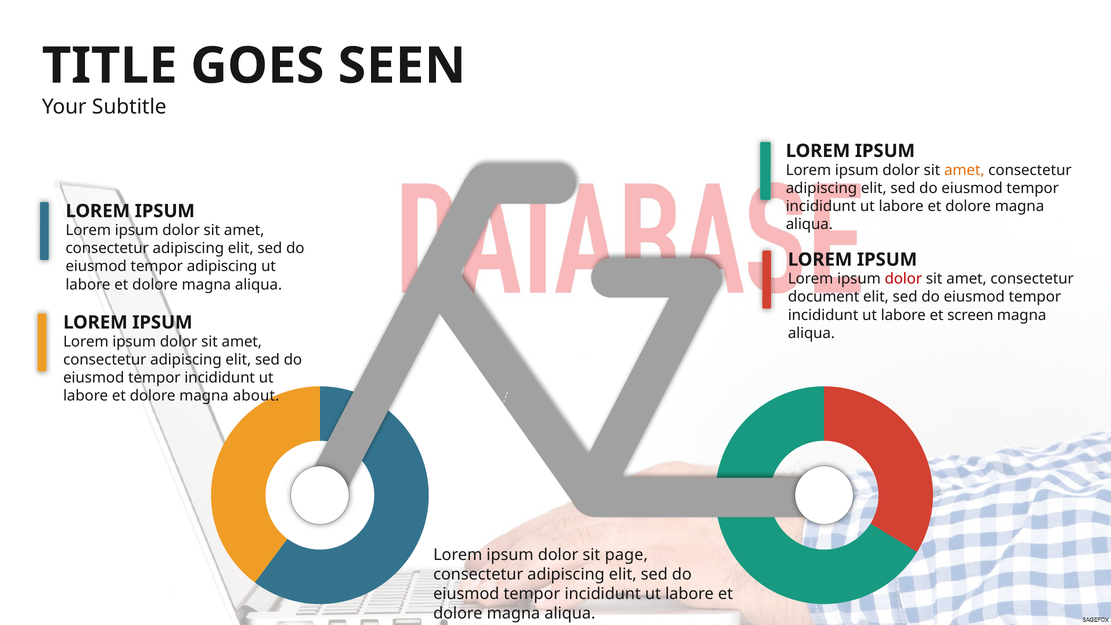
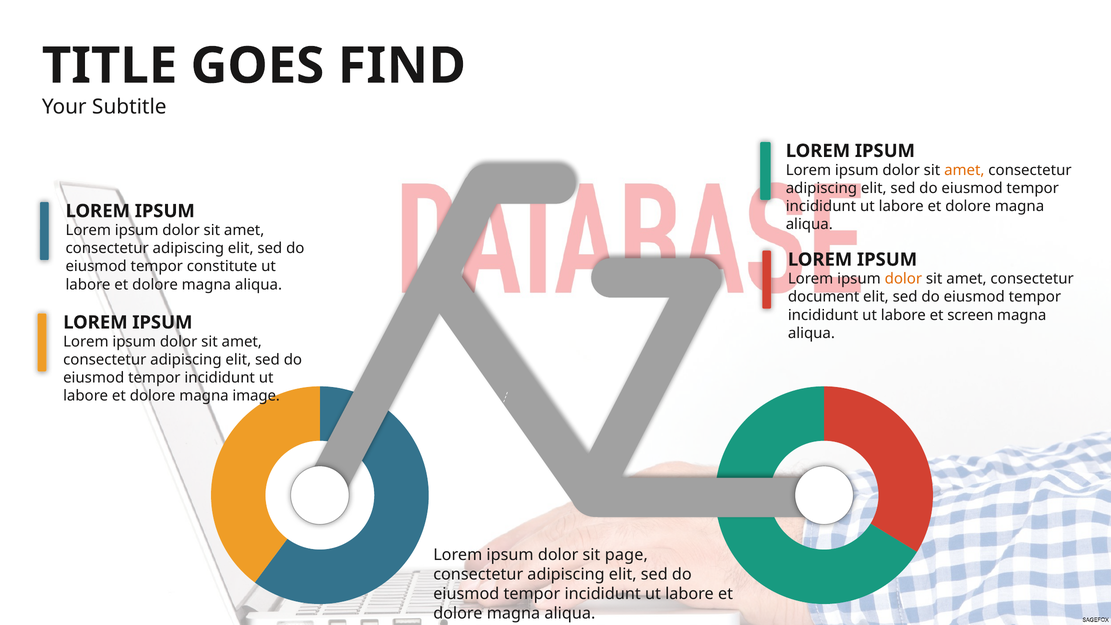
SEEN: SEEN -> FIND
tempor adipiscing: adipiscing -> constitute
dolor at (903, 279) colour: red -> orange
about: about -> image
